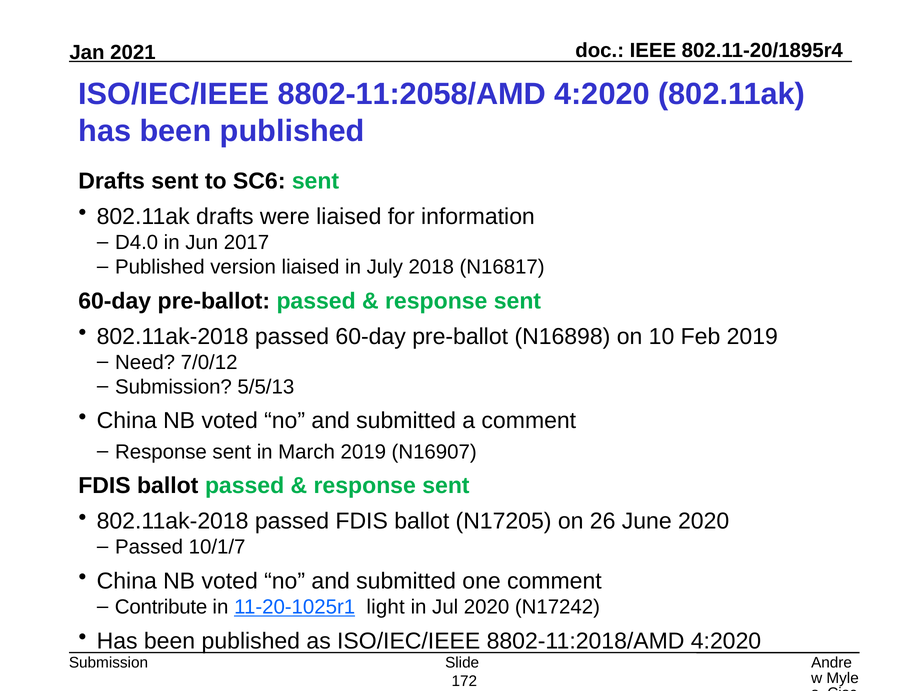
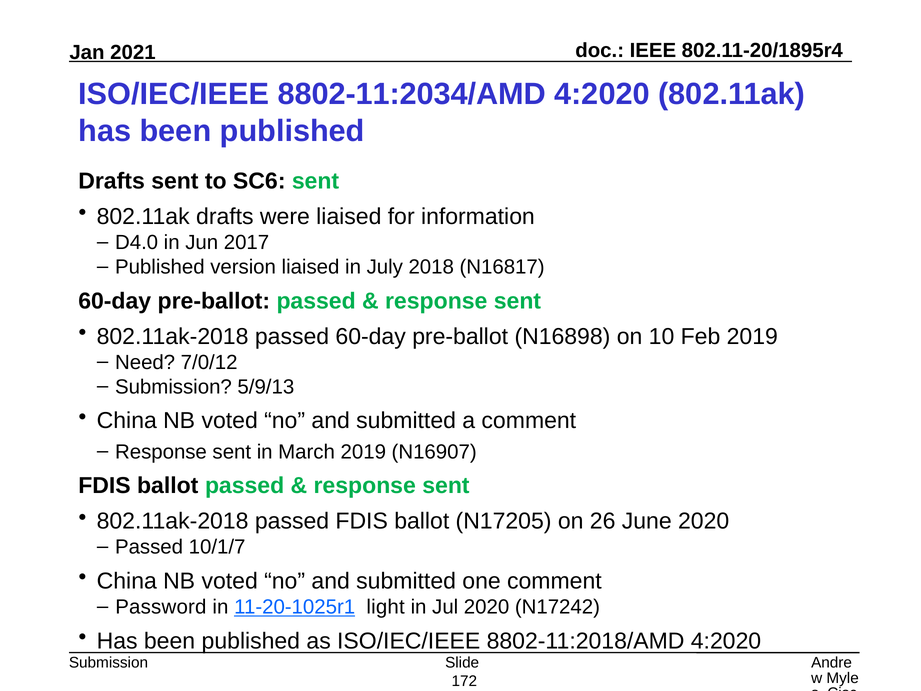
8802-11:2058/AMD: 8802-11:2058/AMD -> 8802-11:2034/AMD
5/5/13: 5/5/13 -> 5/9/13
Contribute: Contribute -> Password
